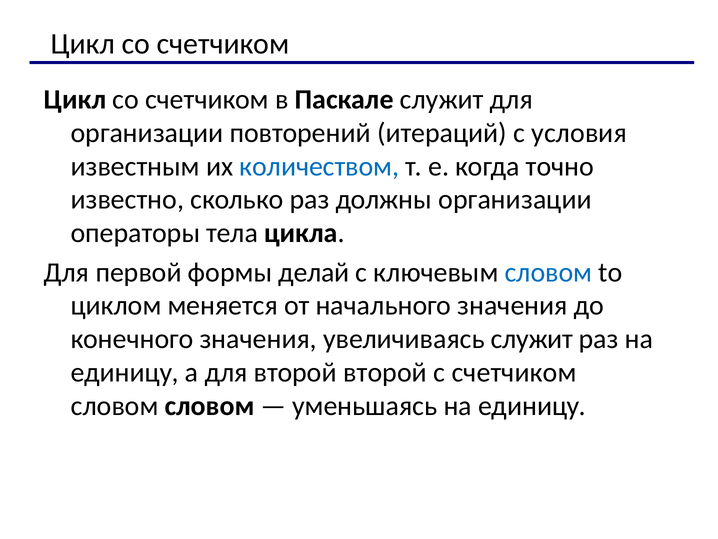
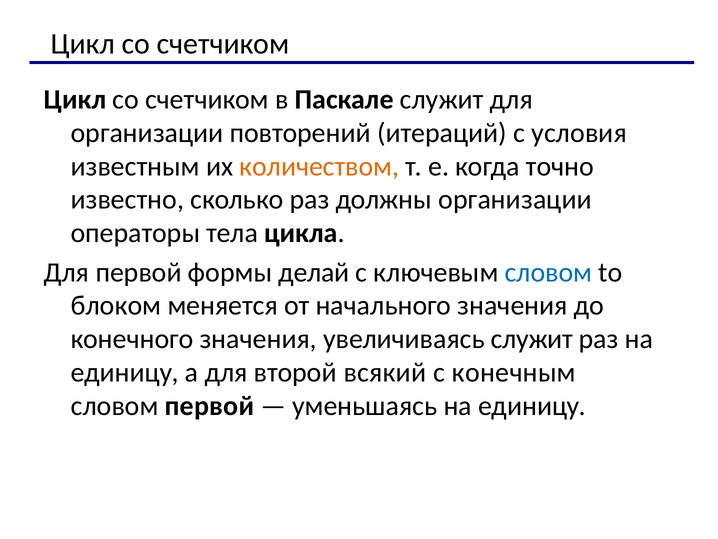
количеством colour: blue -> orange
циклом: циклом -> блоком
второй второй: второй -> всякий
с счетчиком: счетчиком -> конечным
словом словом: словом -> первой
